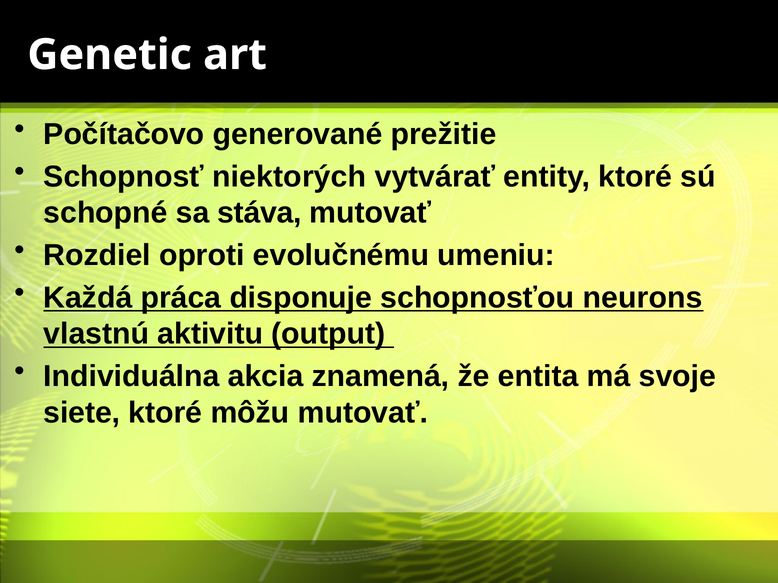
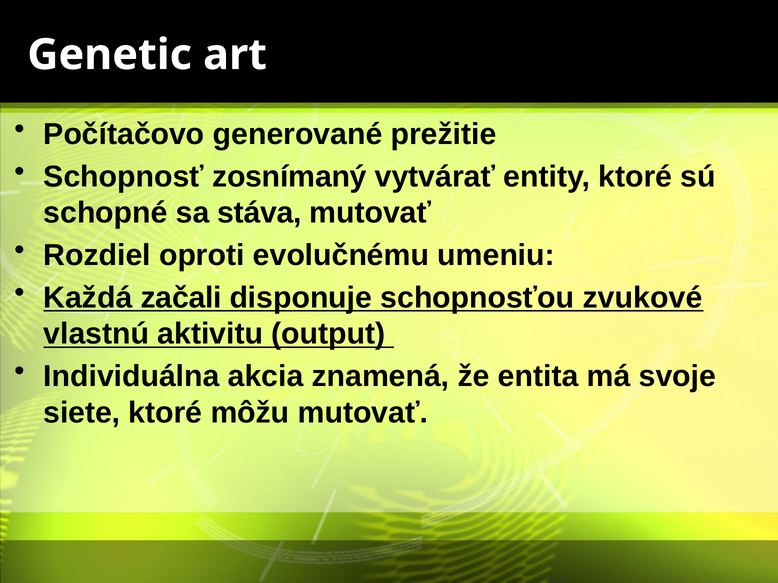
niektorých: niektorých -> zosnímaný
práca: práca -> začali
neurons: neurons -> zvukové
